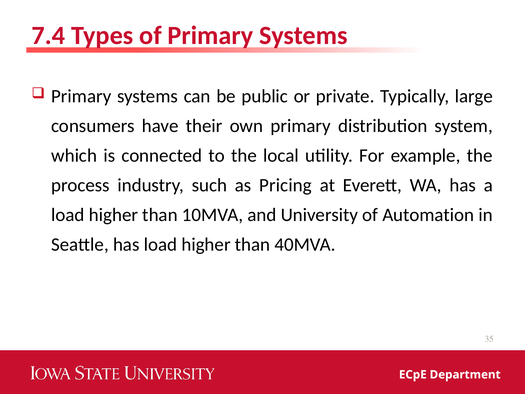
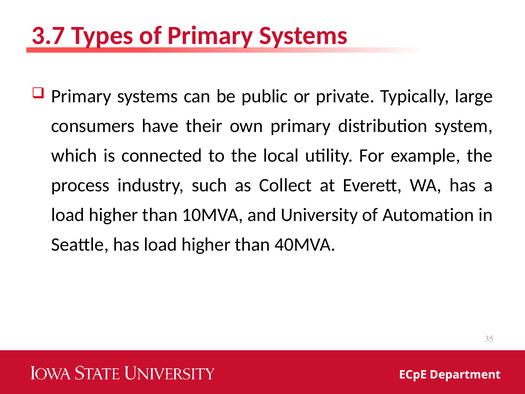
7.4: 7.4 -> 3.7
Pricing: Pricing -> Collect
